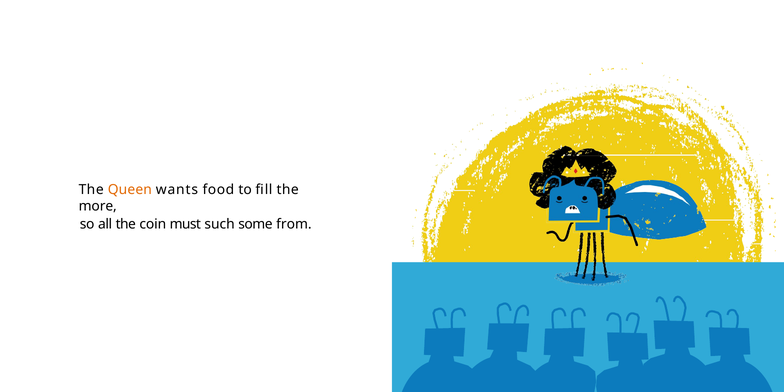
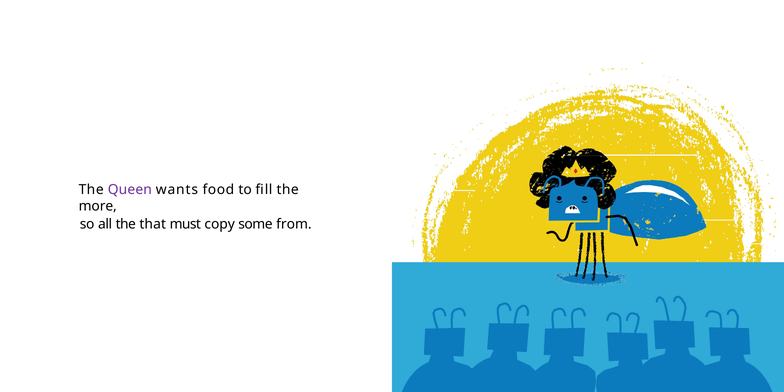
Queen colour: orange -> purple
coin: coin -> that
such: such -> copy
